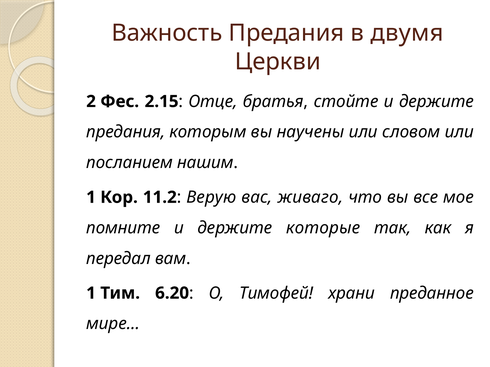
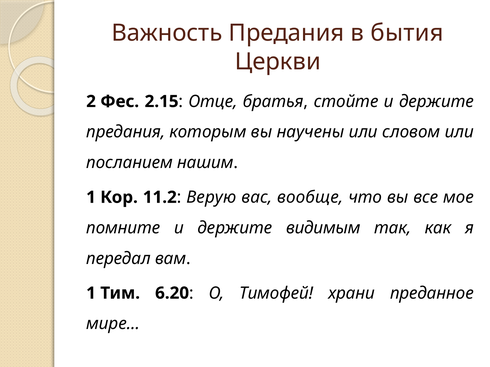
двумя: двумя -> бытия
живаго: живаго -> вообще
которые: которые -> видимым
